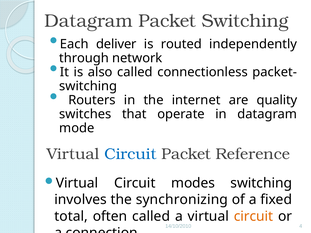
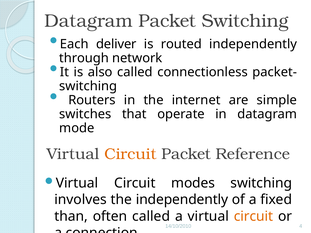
quality: quality -> simple
Circuit at (130, 154) colour: blue -> orange
the synchronizing: synchronizing -> independently
total: total -> than
